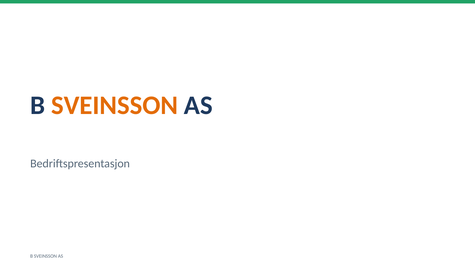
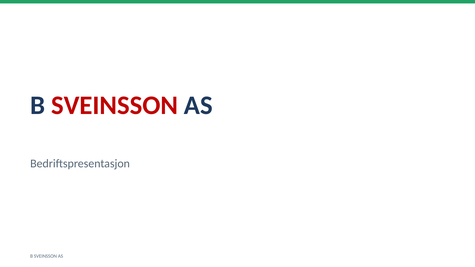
SVEINSSON at (115, 105) colour: orange -> red
